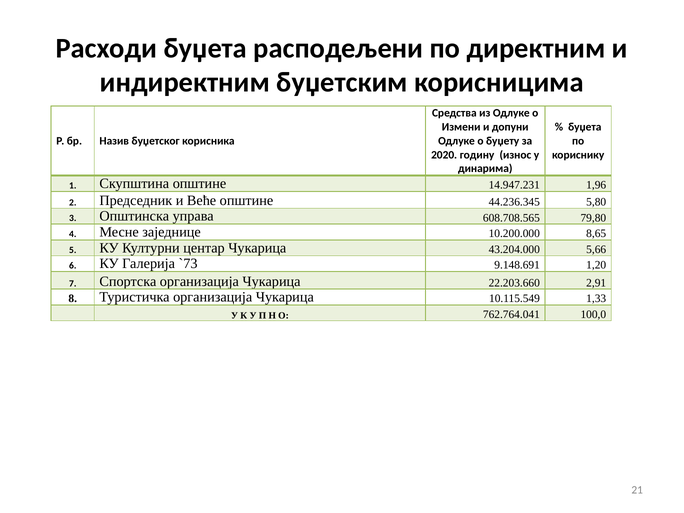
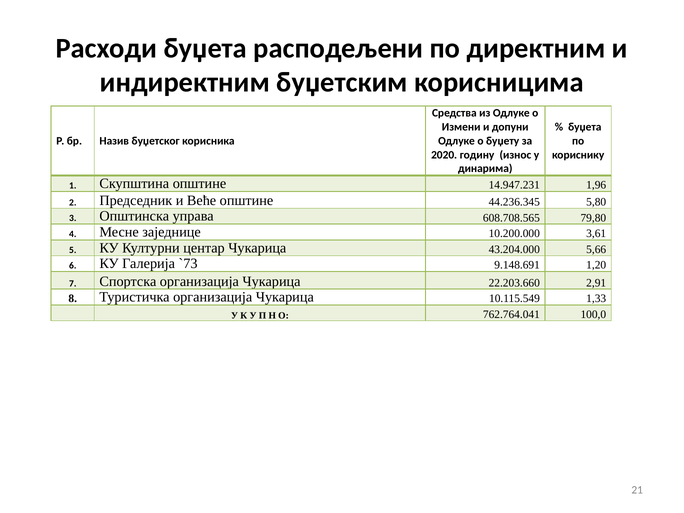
8,65: 8,65 -> 3,61
